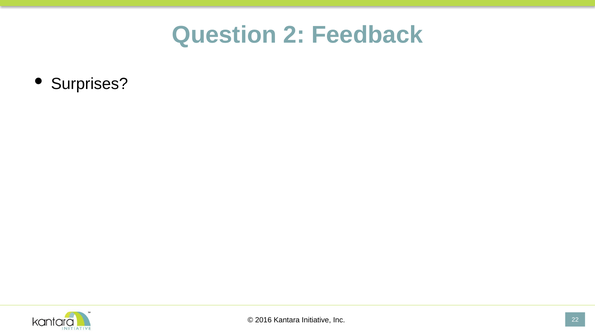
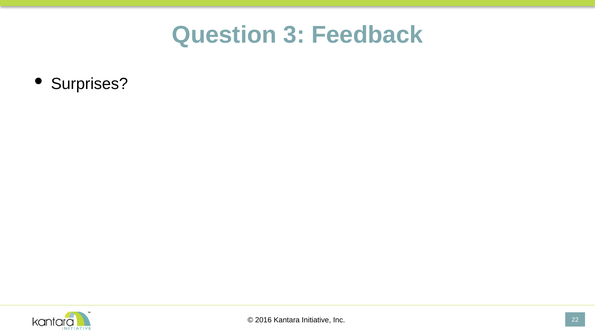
2: 2 -> 3
